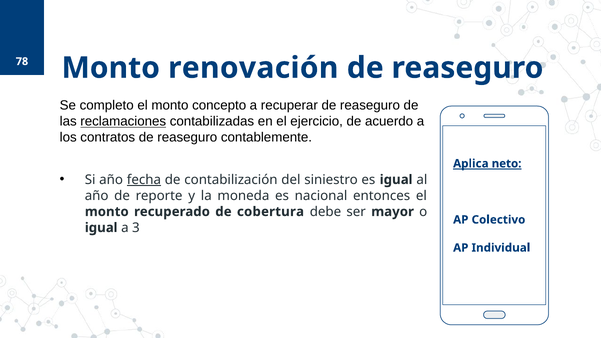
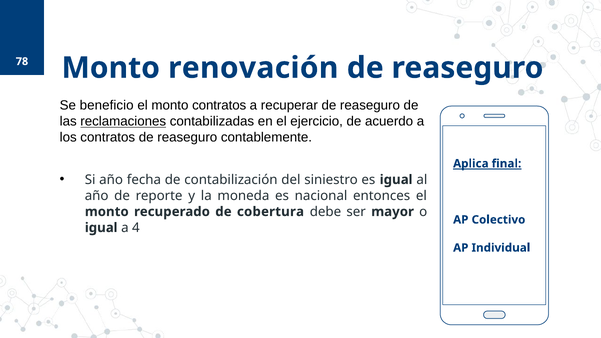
completo: completo -> beneficio
monto concepto: concepto -> contratos
neto: neto -> final
fecha underline: present -> none
3: 3 -> 4
